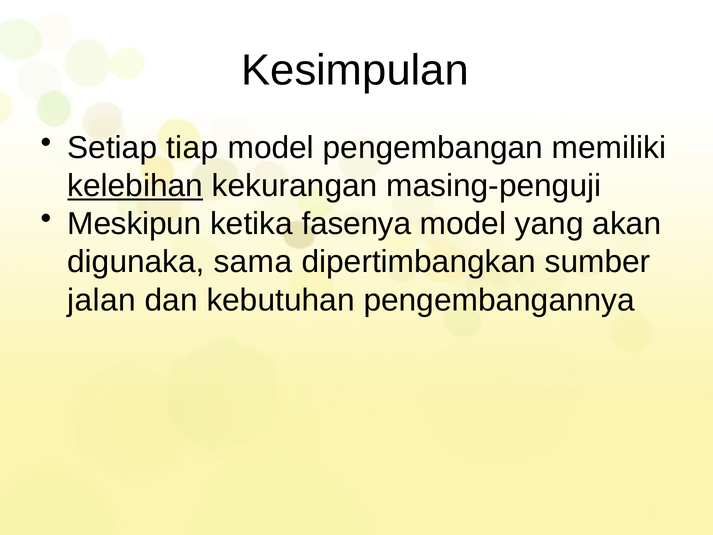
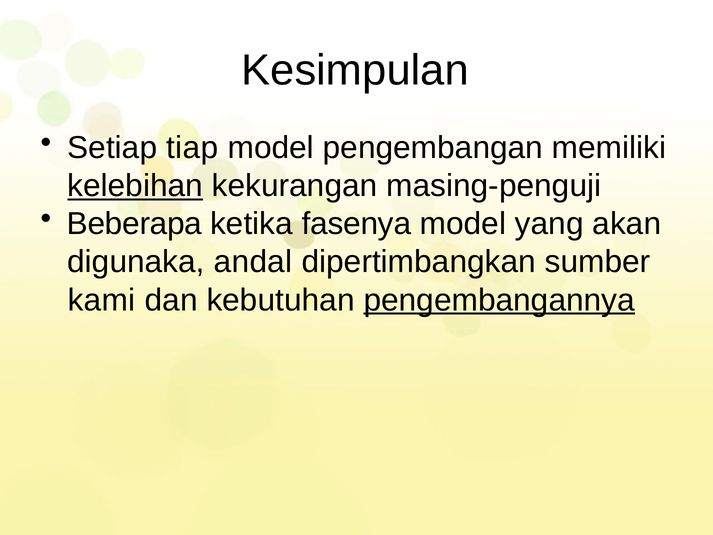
Meskipun: Meskipun -> Beberapa
sama: sama -> andal
jalan: jalan -> kami
pengembangannya underline: none -> present
